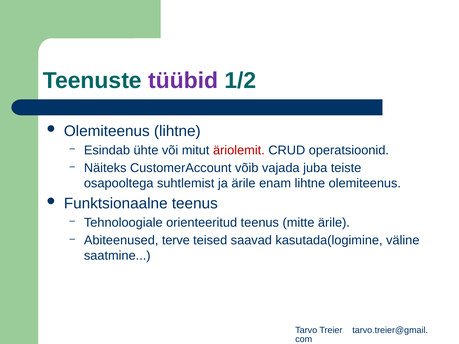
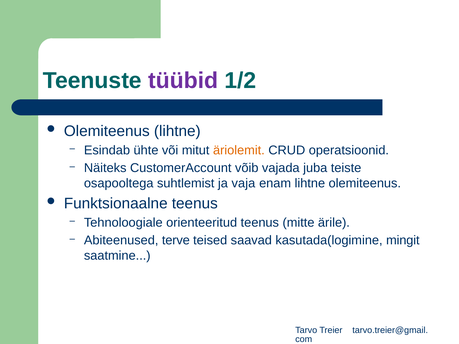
äriolemit colour: red -> orange
ja ärile: ärile -> vaja
väline: väline -> mingit
